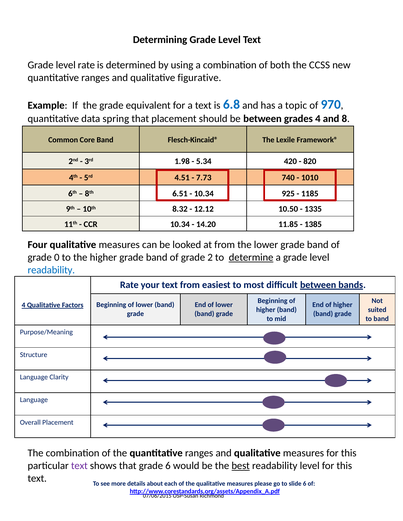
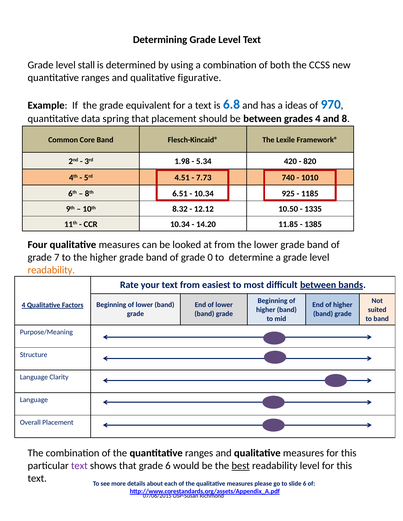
level rate: rate -> stall
topic: topic -> ideas
0: 0 -> 7
2: 2 -> 0
determine underline: present -> none
readability at (51, 270) colour: blue -> orange
